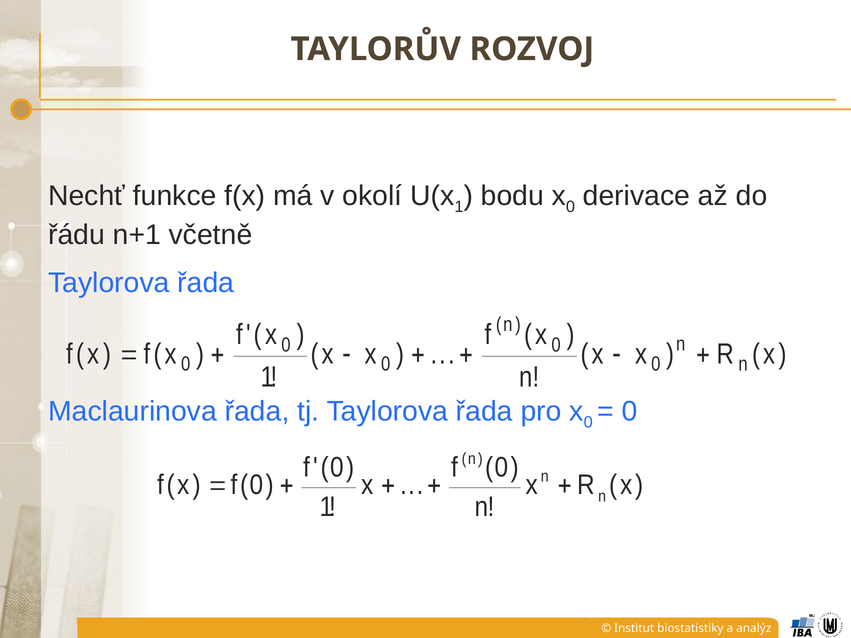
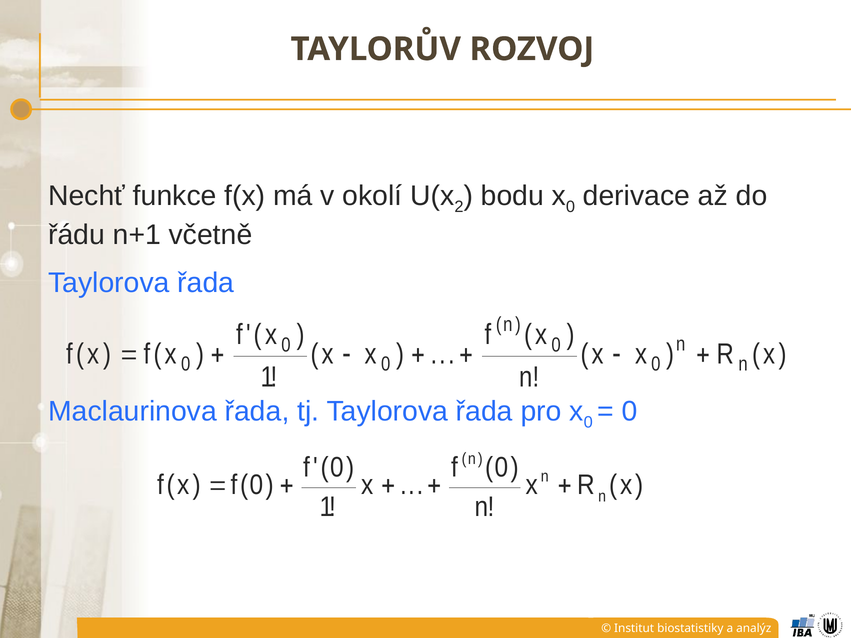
1 at (459, 207): 1 -> 2
